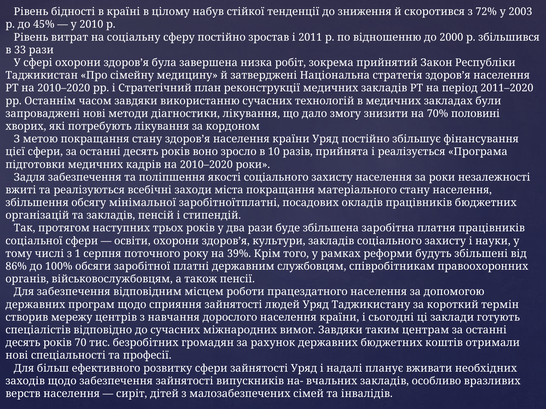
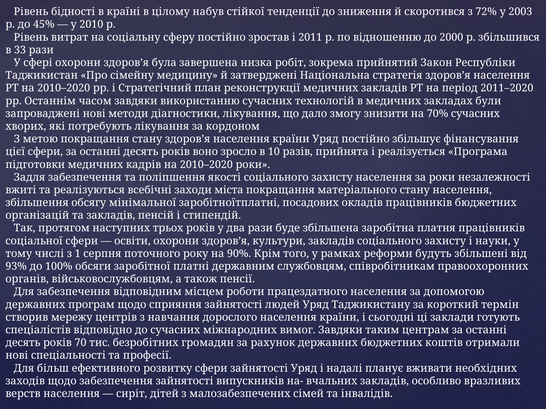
70% половині: половині -> сучасних
39%: 39% -> 90%
86%: 86% -> 93%
